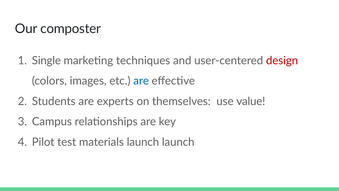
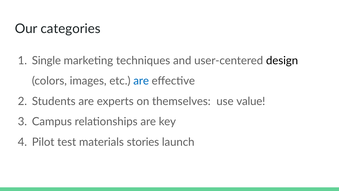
composter: composter -> categories
design colour: red -> black
materials launch: launch -> stories
